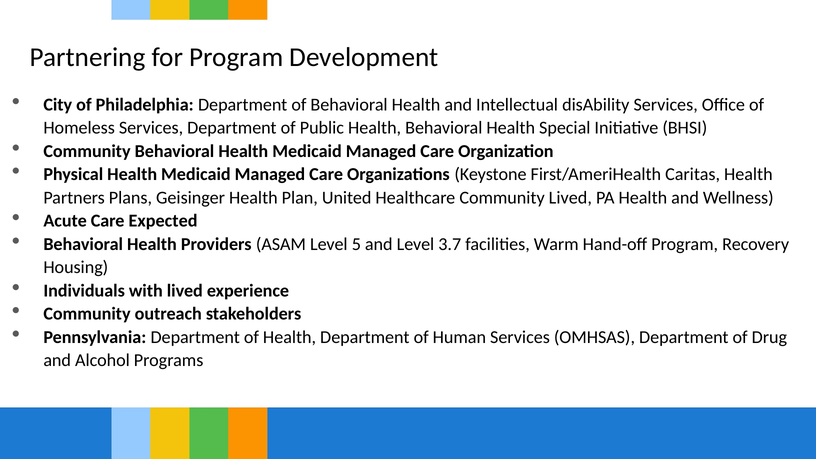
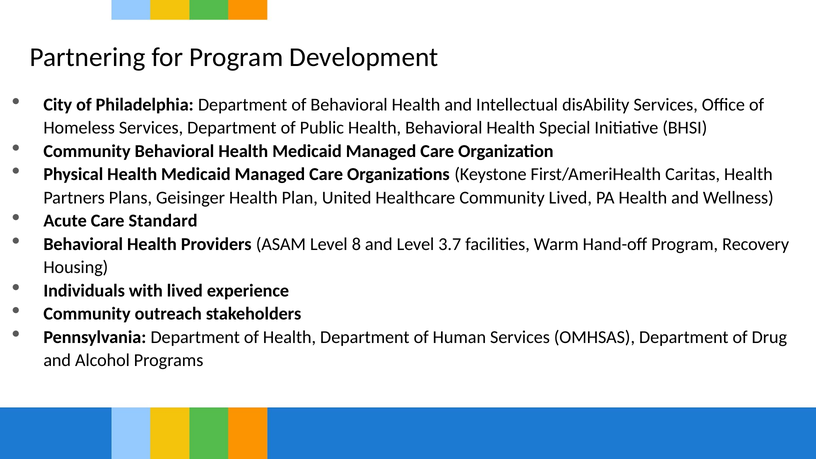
Expected: Expected -> Standard
5: 5 -> 8
